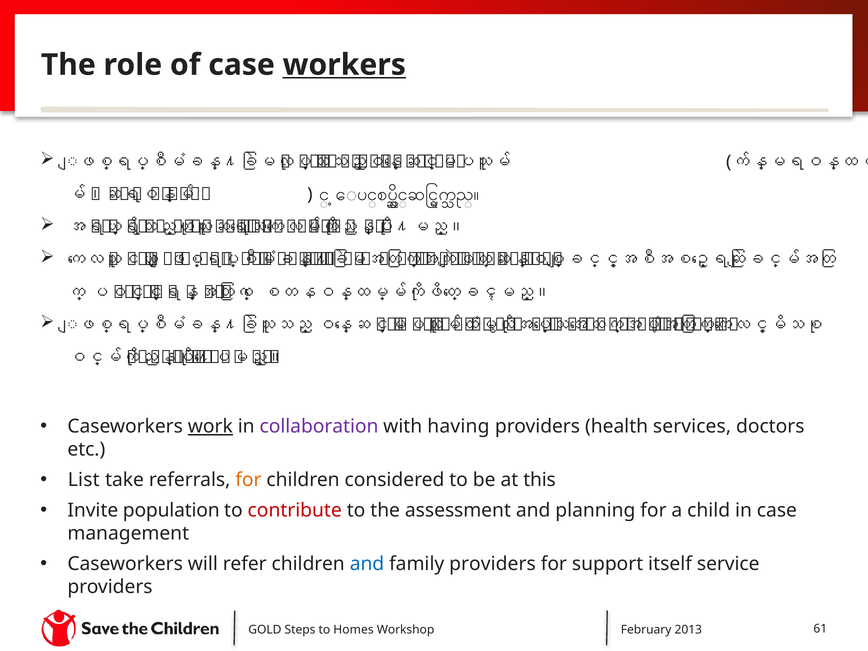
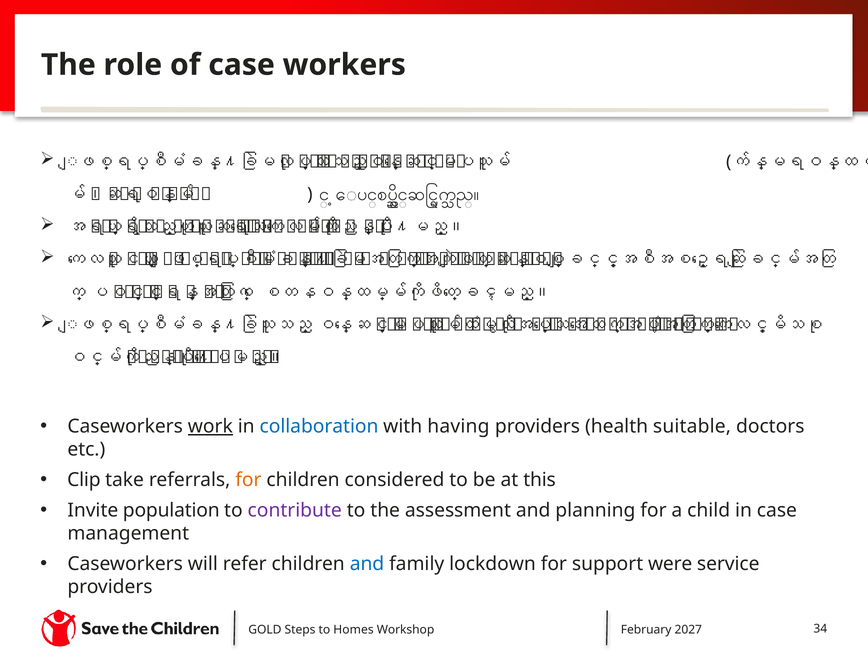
workers underline: present -> none
collaboration colour: purple -> blue
services: services -> suitable
List: List -> Clip
contribute colour: red -> purple
family providers: providers -> lockdown
itself: itself -> were
2013: 2013 -> 2027
61: 61 -> 34
